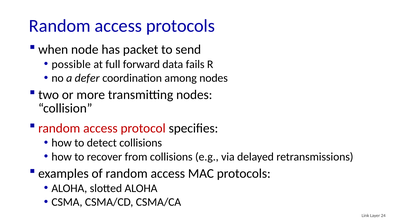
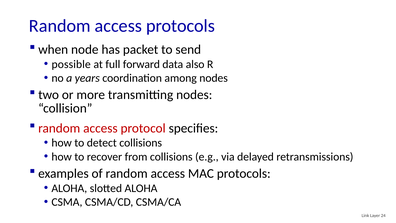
fails: fails -> also
defer: defer -> years
